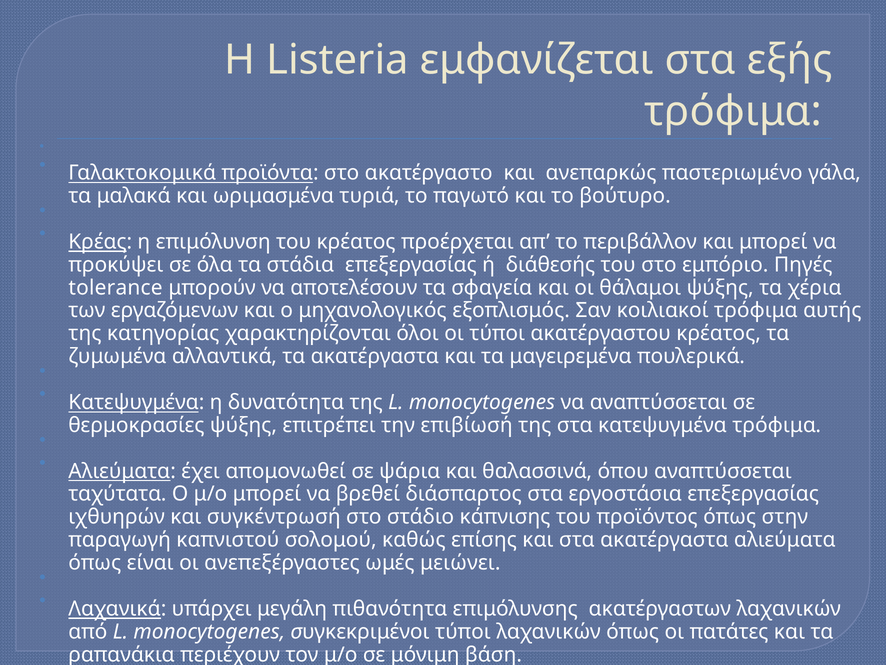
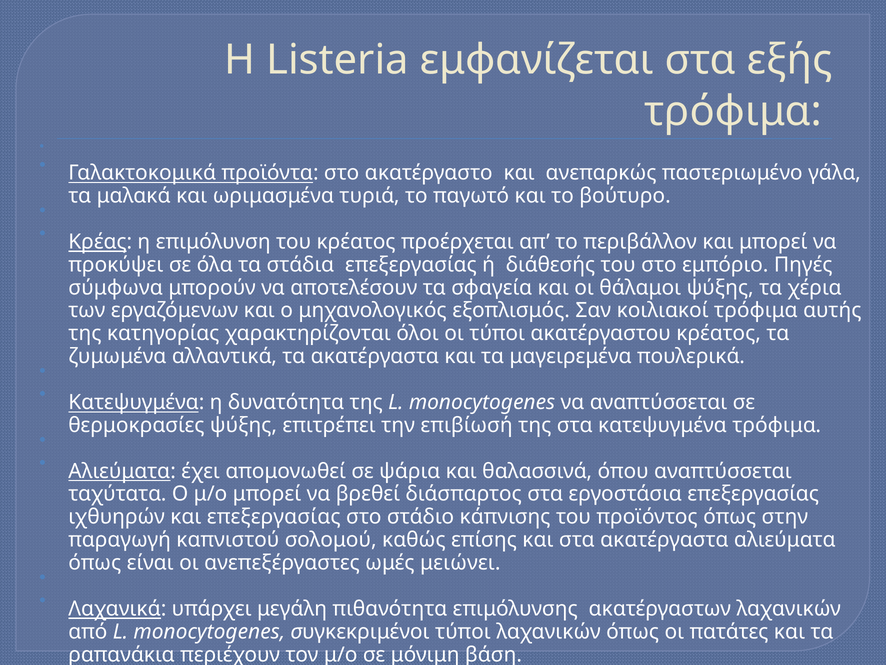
tolerance: tolerance -> σύμφωνα
και συγκέντρωσή: συγκέντρωσή -> επεξεργασίας
